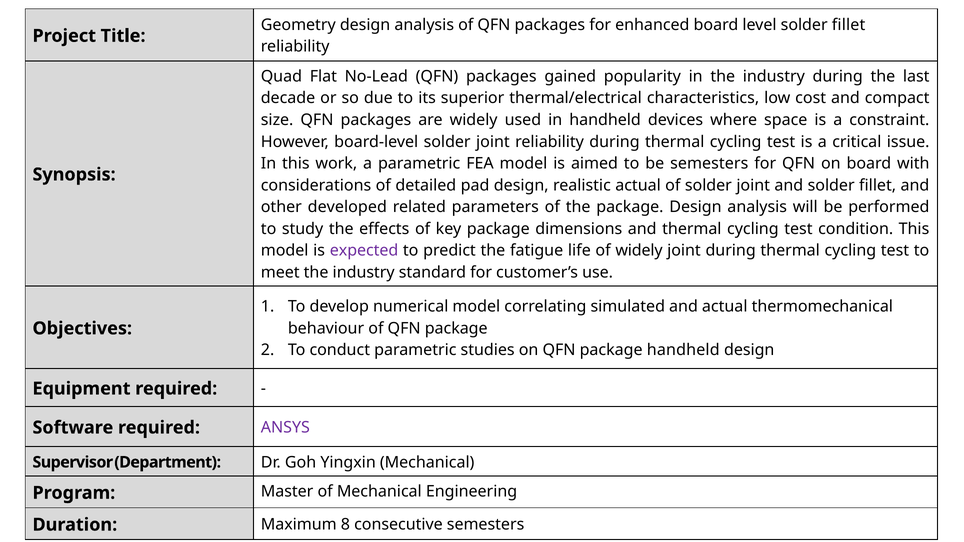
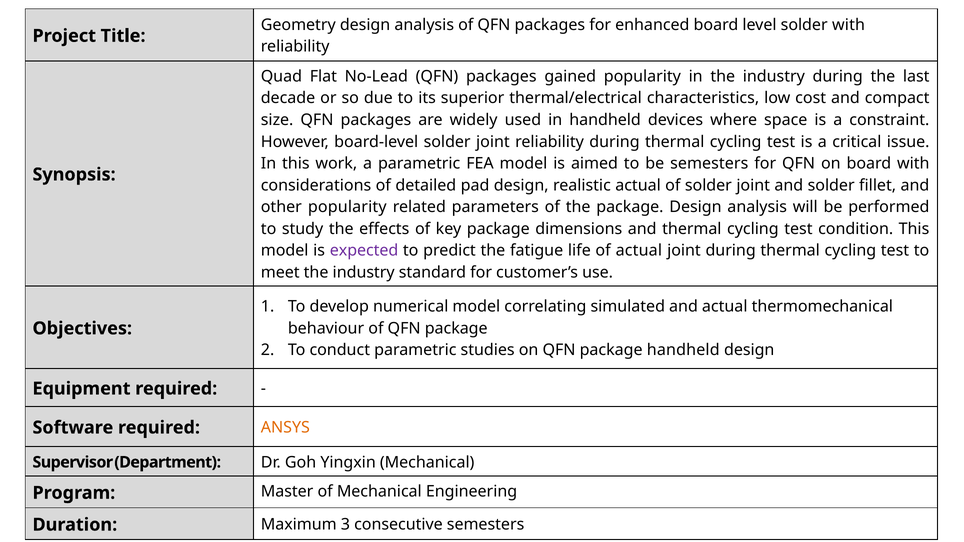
level solder fillet: fillet -> with
other developed: developed -> popularity
of widely: widely -> actual
ANSYS colour: purple -> orange
8: 8 -> 3
